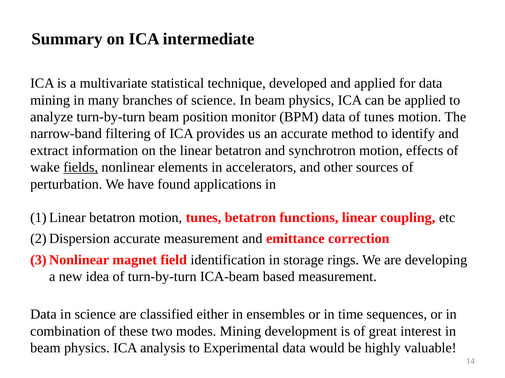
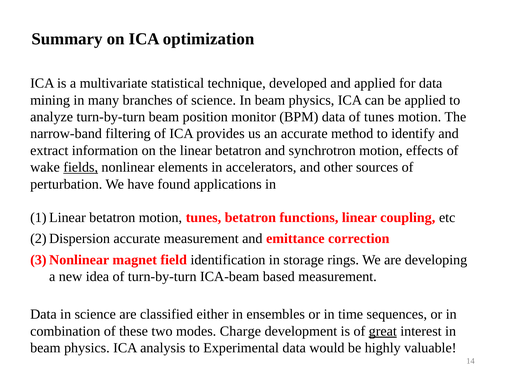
intermediate: intermediate -> optimization
modes Mining: Mining -> Charge
great underline: none -> present
